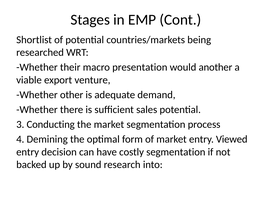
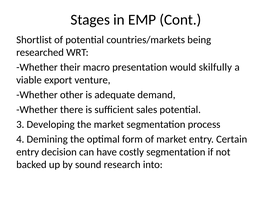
another: another -> skilfully
Conducting: Conducting -> Developing
Viewed: Viewed -> Certain
